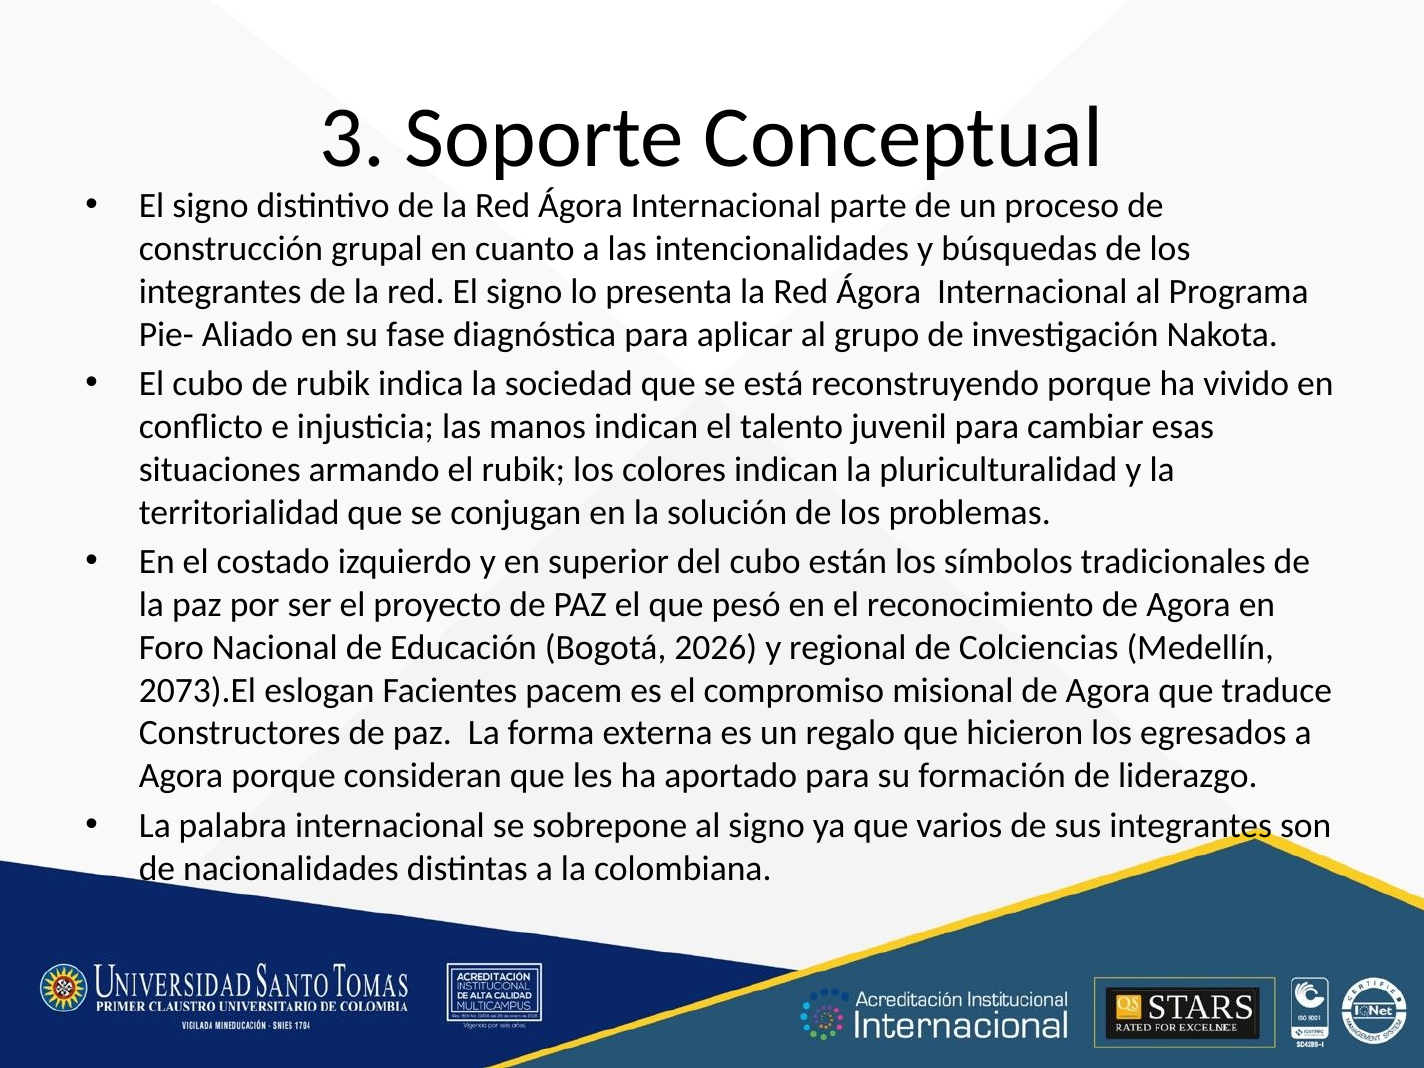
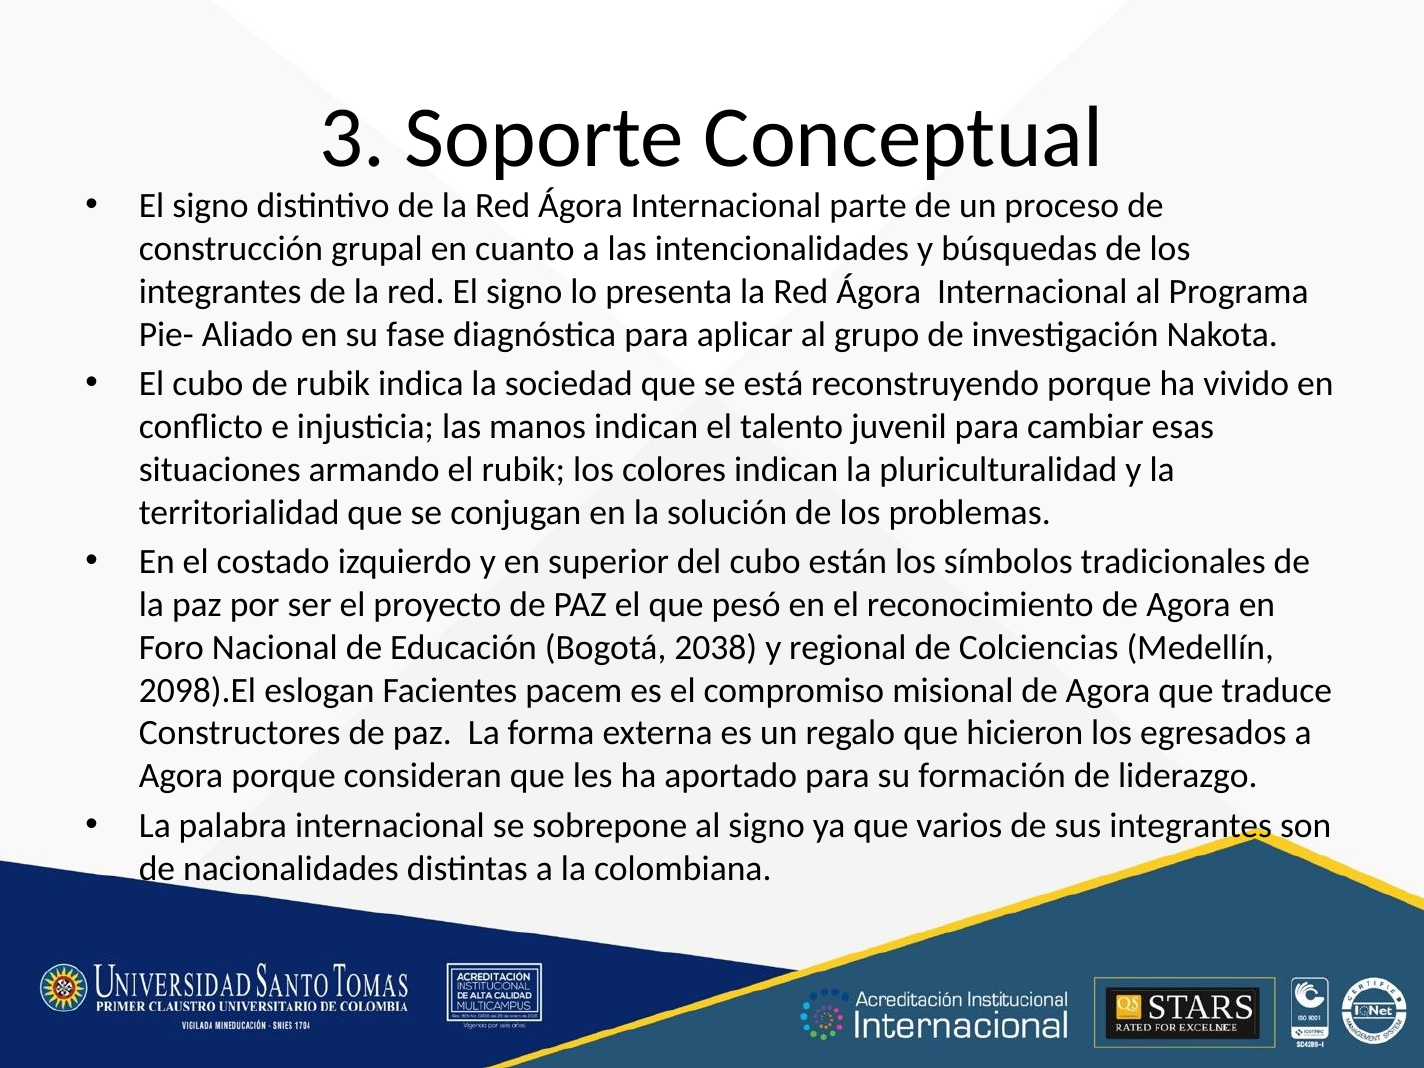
2026: 2026 -> 2038
2073).El: 2073).El -> 2098).El
